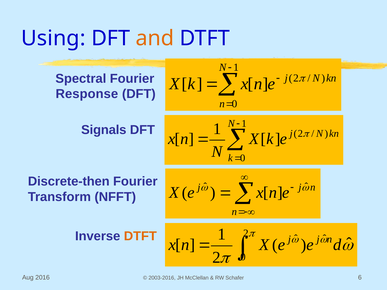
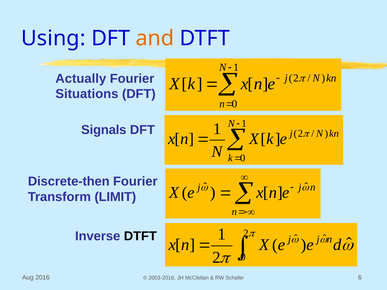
Spectral: Spectral -> Actually
Response: Response -> Situations
NFFT: NFFT -> LIMIT
DTFT at (140, 236) colour: orange -> black
